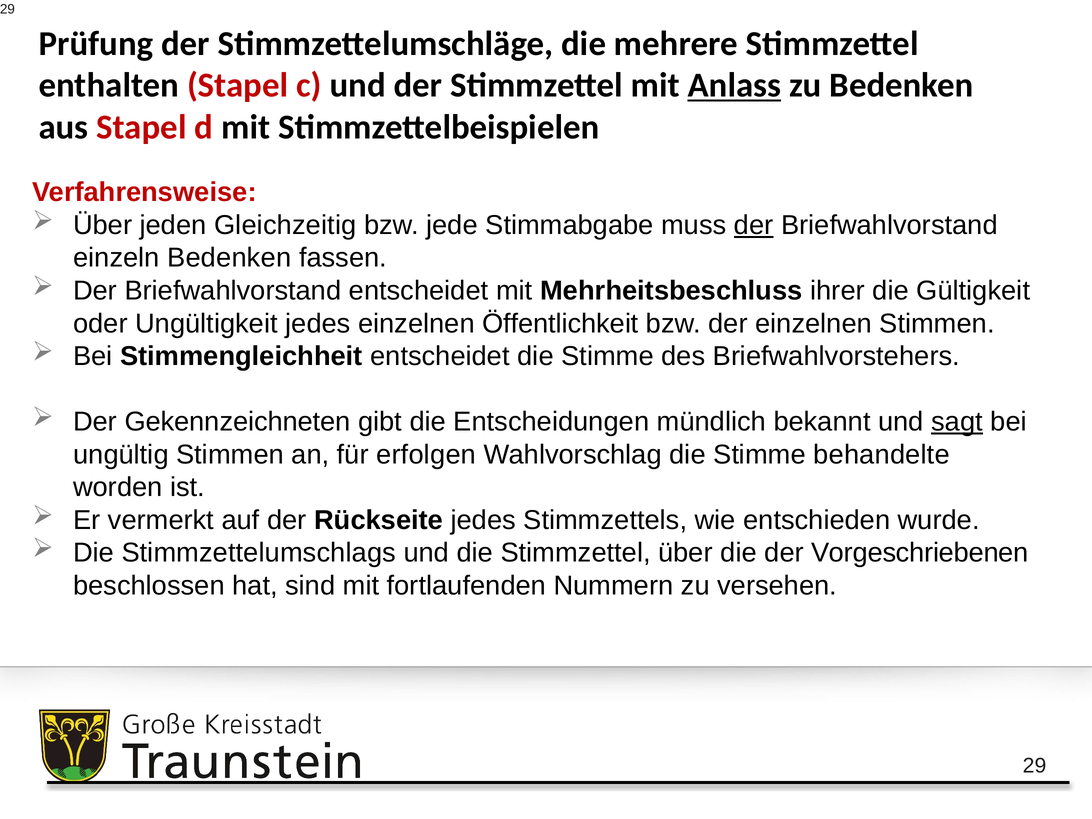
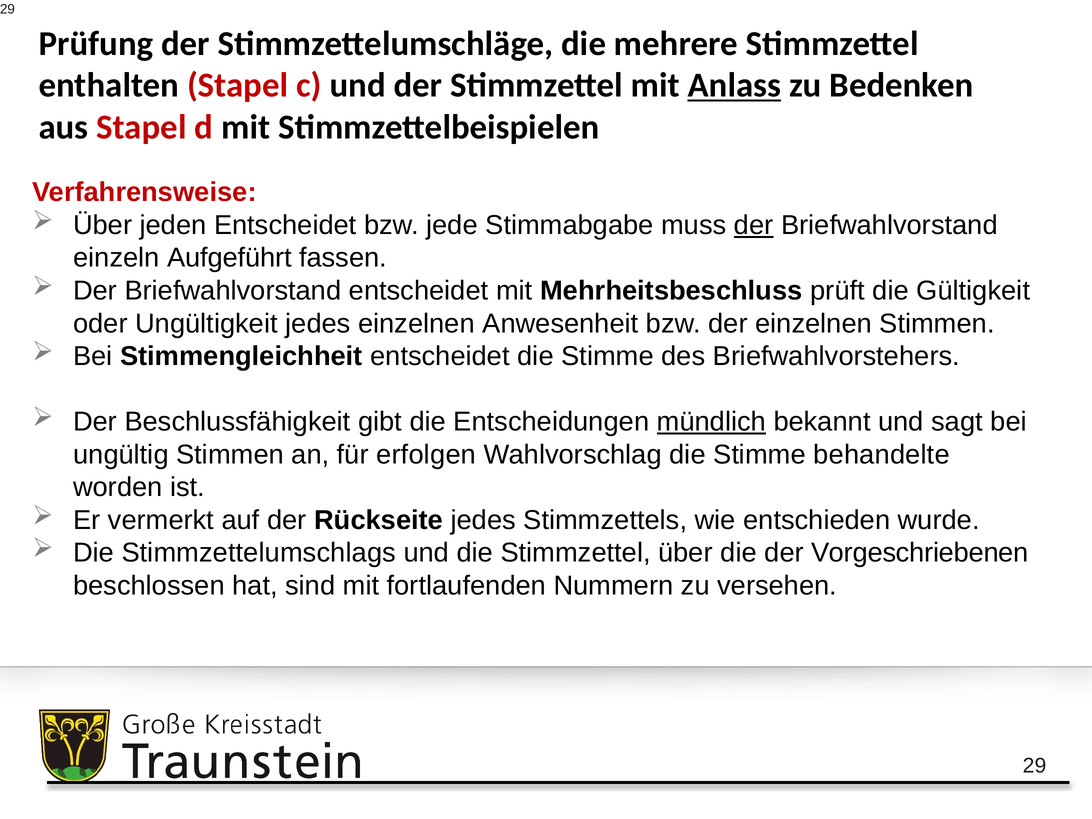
jeden Gleichzeitig: Gleichzeitig -> Entscheidet
einzeln Bedenken: Bedenken -> Aufgeführt
ihrer: ihrer -> prüft
Öffentlichkeit: Öffentlichkeit -> Anwesenheit
Gekennzeichneten: Gekennzeichneten -> Beschlussfähigkeit
mündlich underline: none -> present
sagt underline: present -> none
